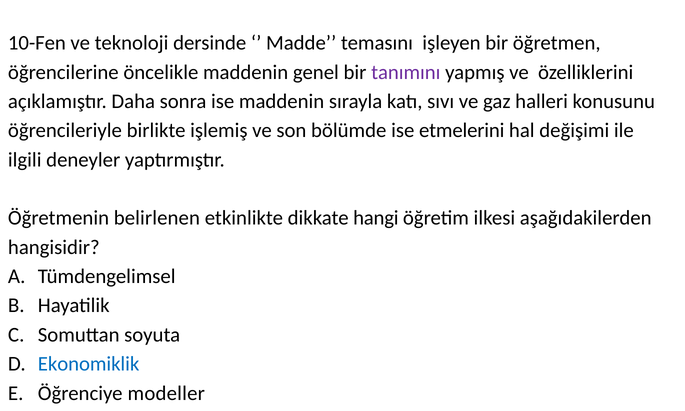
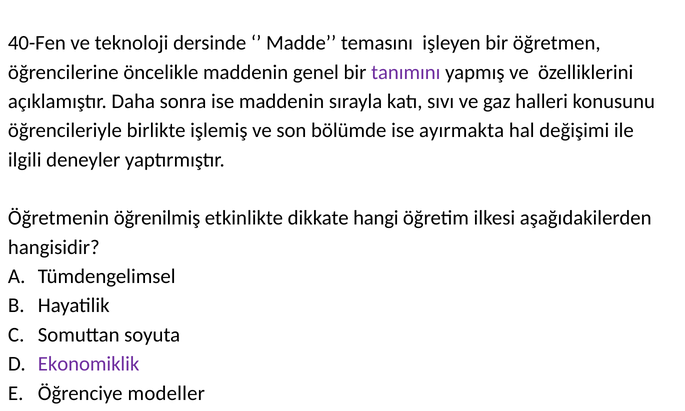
10-Fen: 10-Fen -> 40-Fen
etmelerini: etmelerini -> ayırmakta
belirlenen: belirlenen -> öğrenilmiş
Ekonomiklik colour: blue -> purple
